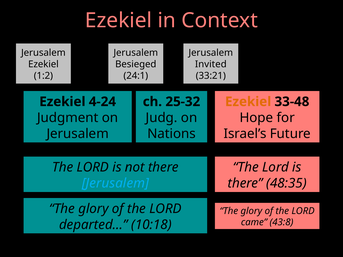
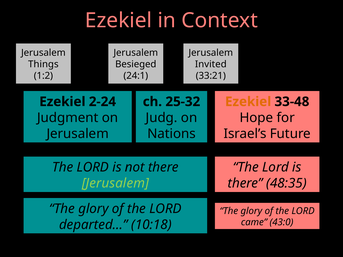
Ezekiel at (43, 64): Ezekiel -> Things
4-24: 4-24 -> 2-24
Jerusalem at (115, 183) colour: light blue -> light green
43:8: 43:8 -> 43:0
